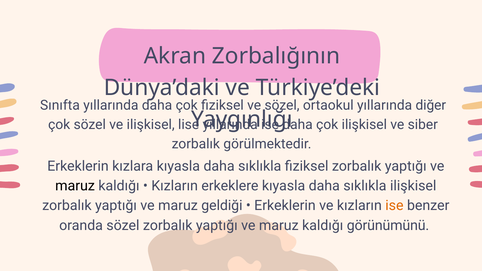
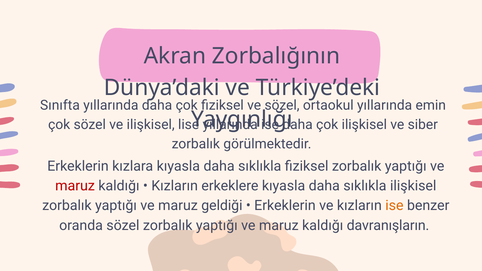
diğer: diğer -> emin
maruz at (75, 186) colour: black -> red
görünümünü: görünümünü -> davranışların
